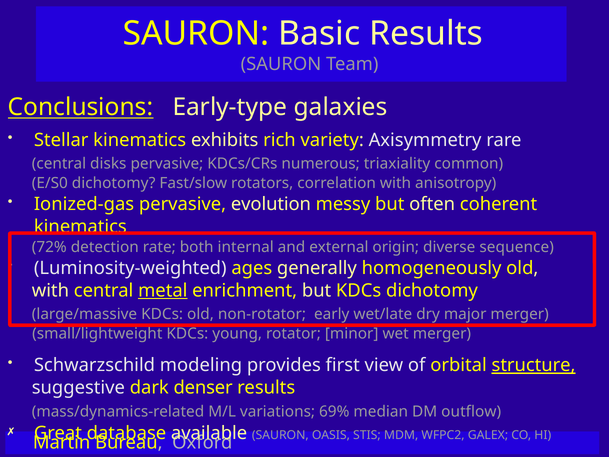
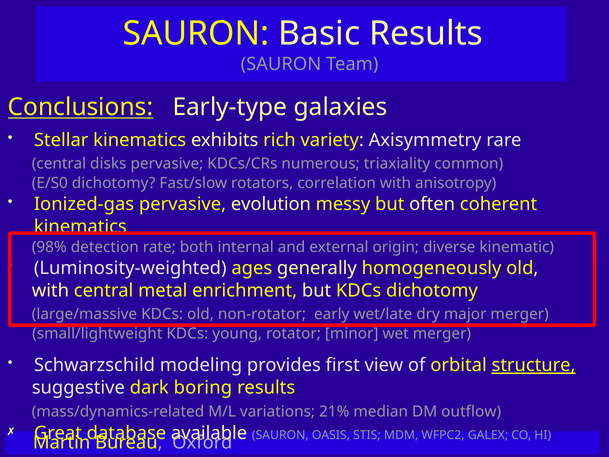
72%: 72% -> 98%
sequence: sequence -> kinematic
metal underline: present -> none
denser: denser -> boring
69%: 69% -> 21%
